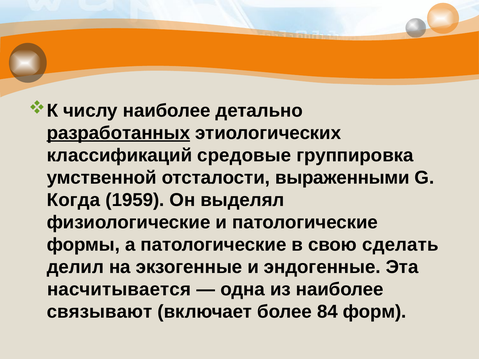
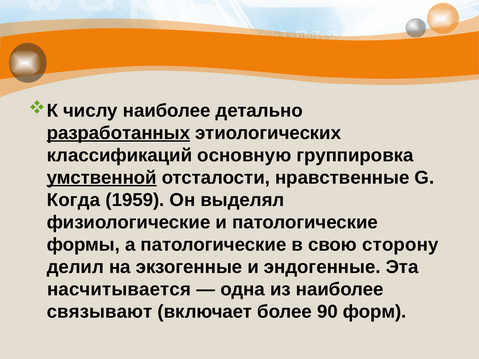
средовые: средовые -> основную
умственной underline: none -> present
выраженными: выраженными -> нравственные
сделать: сделать -> сторону
84: 84 -> 90
